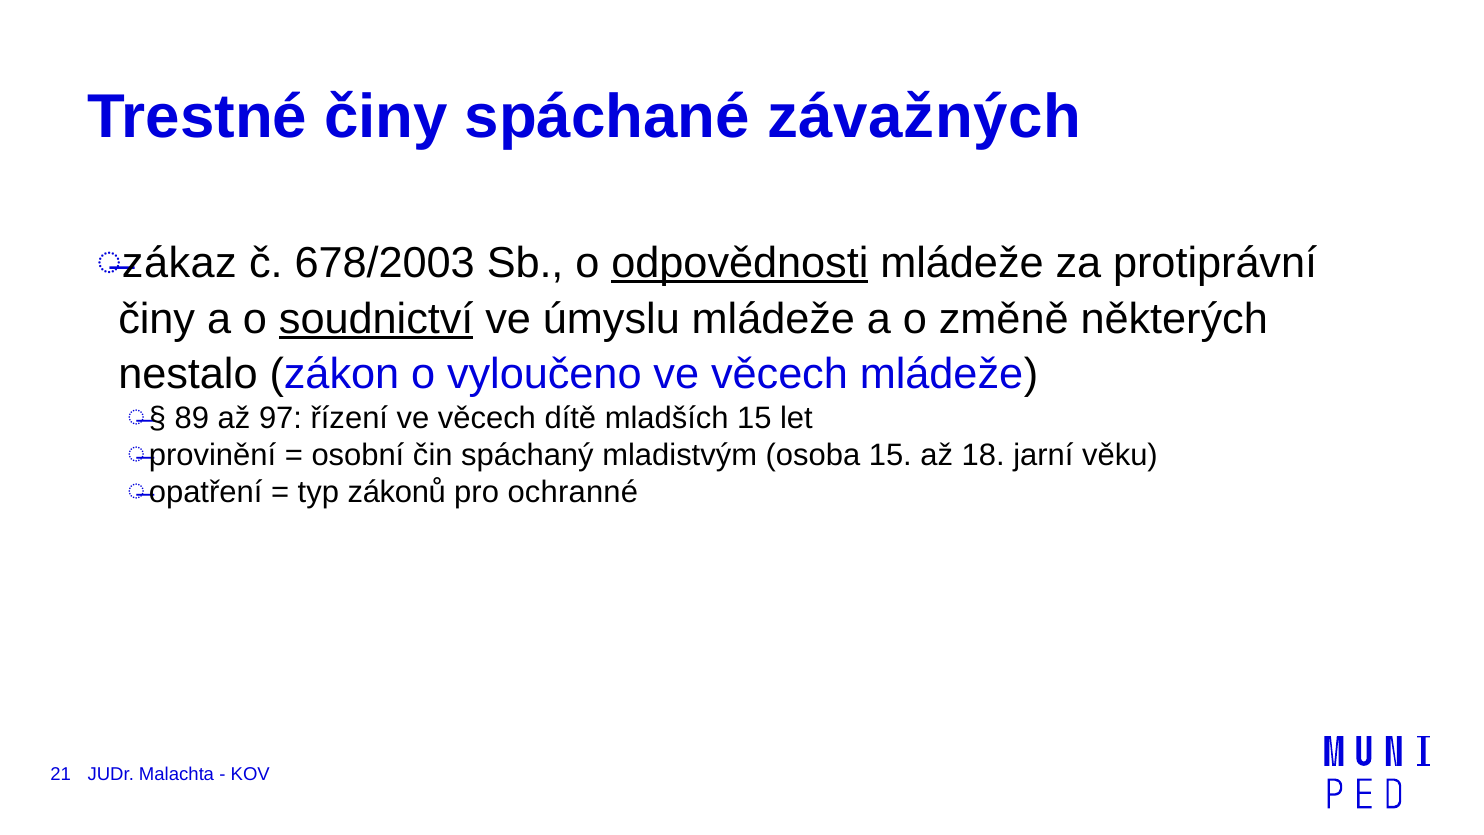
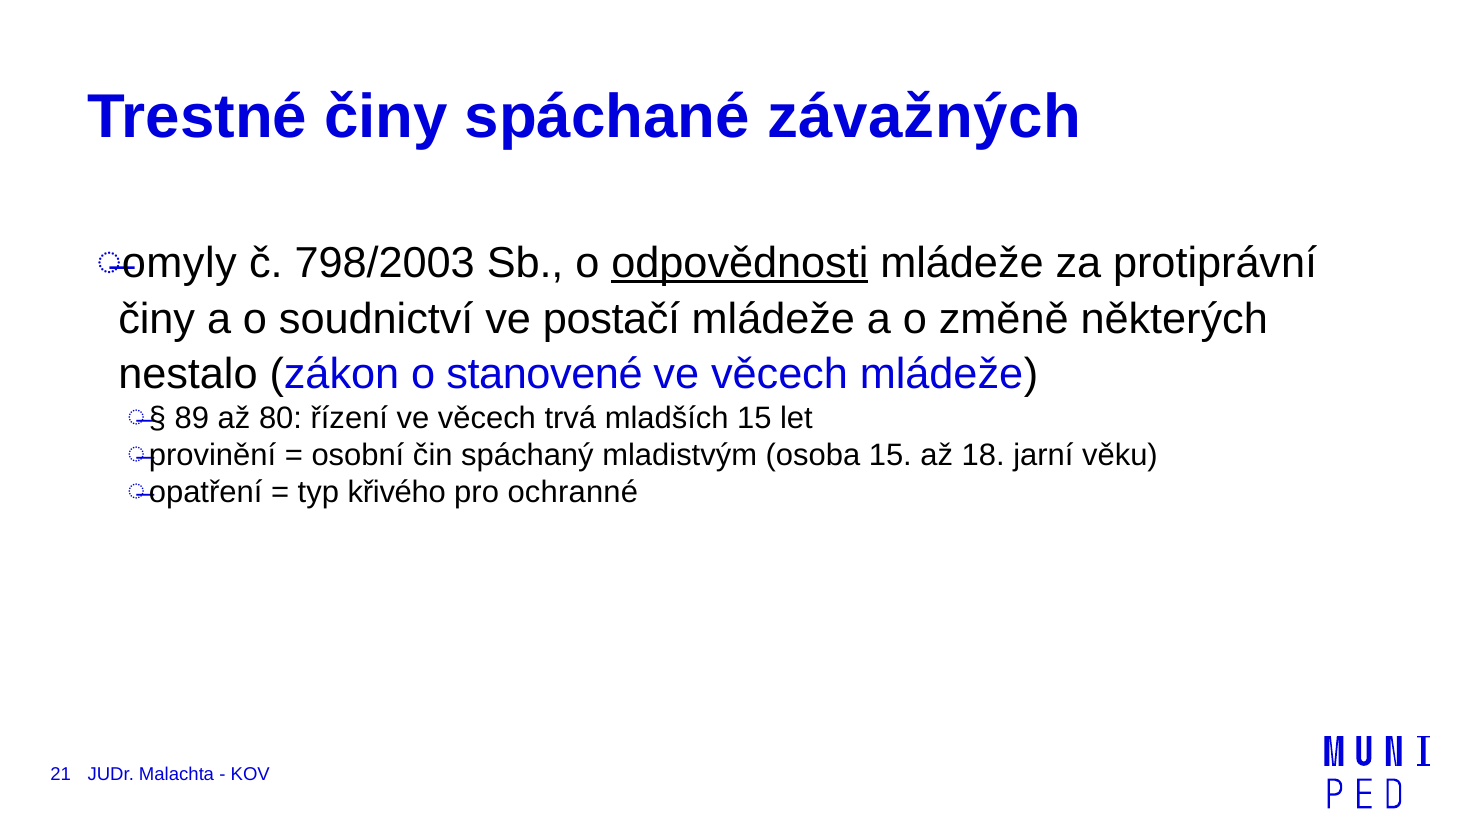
zákaz: zákaz -> omyly
678/2003: 678/2003 -> 798/2003
soudnictví underline: present -> none
úmyslu: úmyslu -> postačí
vyloučeno: vyloučeno -> stanovené
97: 97 -> 80
dítě: dítě -> trvá
zákonů: zákonů -> křivého
